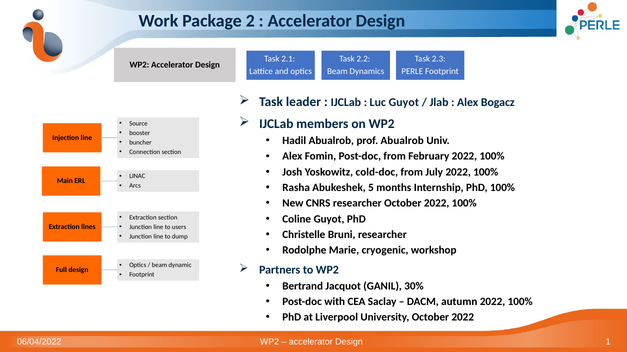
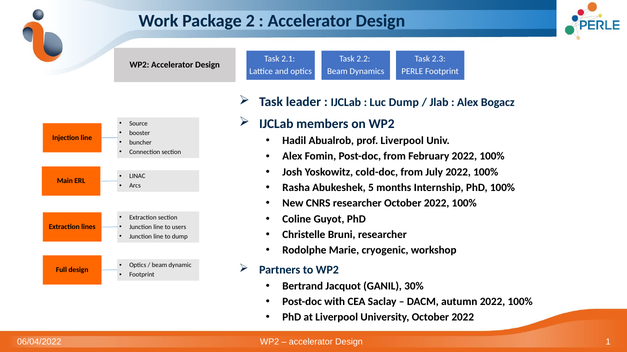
Luc Guyot: Guyot -> Dump
prof Abualrob: Abualrob -> Liverpool
